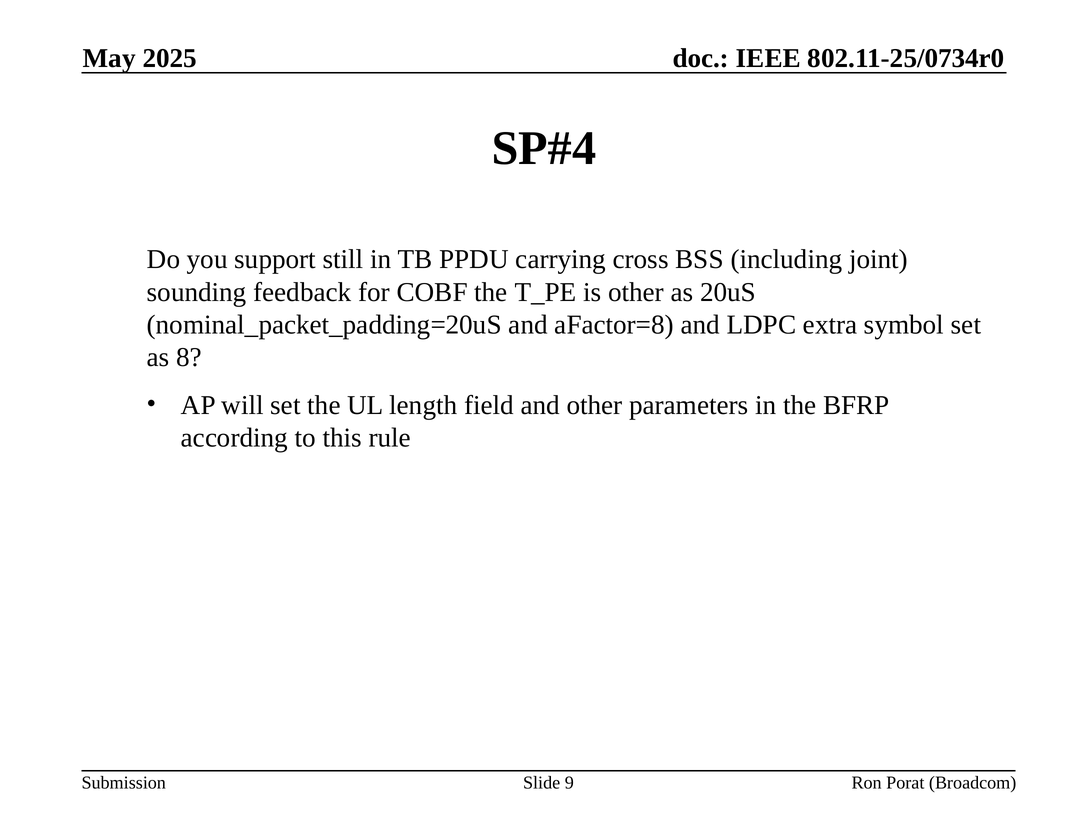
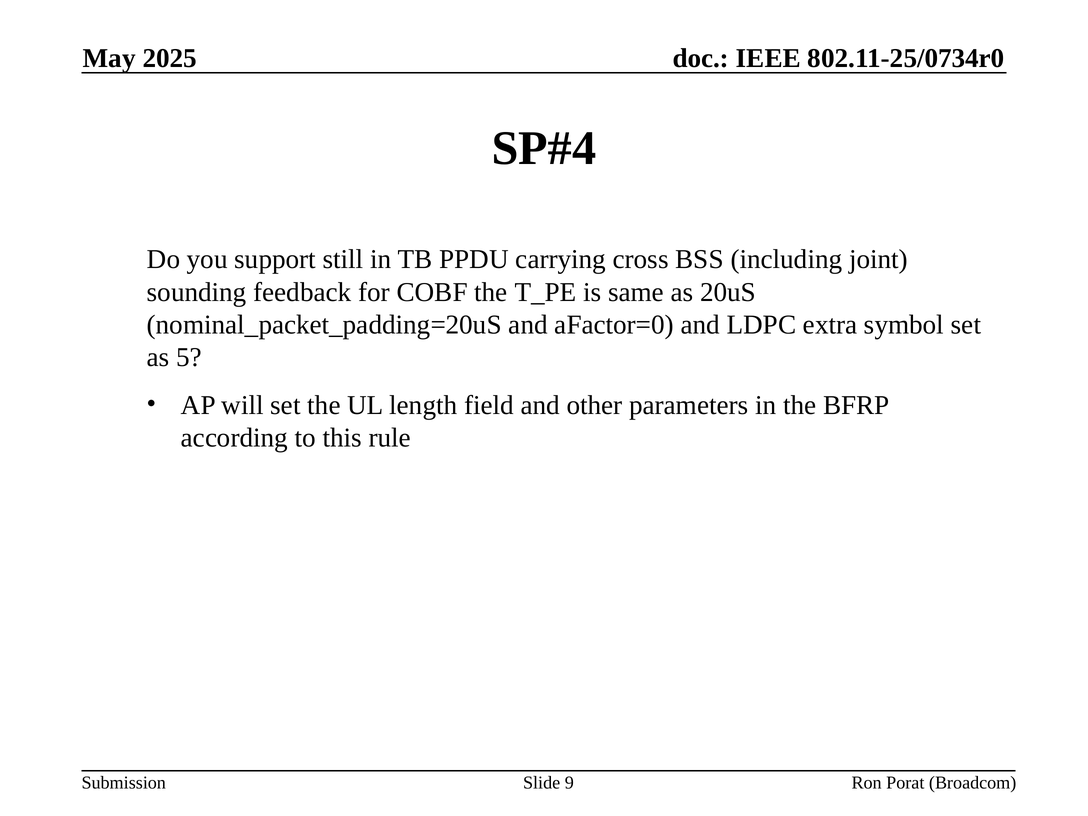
is other: other -> same
aFactor=8: aFactor=8 -> aFactor=0
8: 8 -> 5
